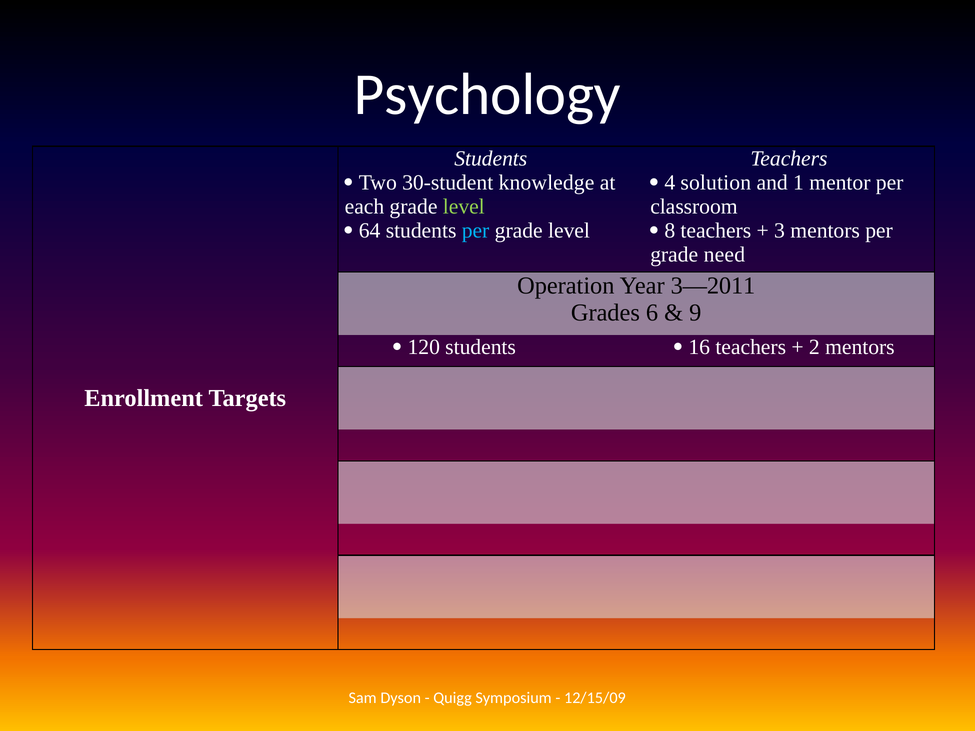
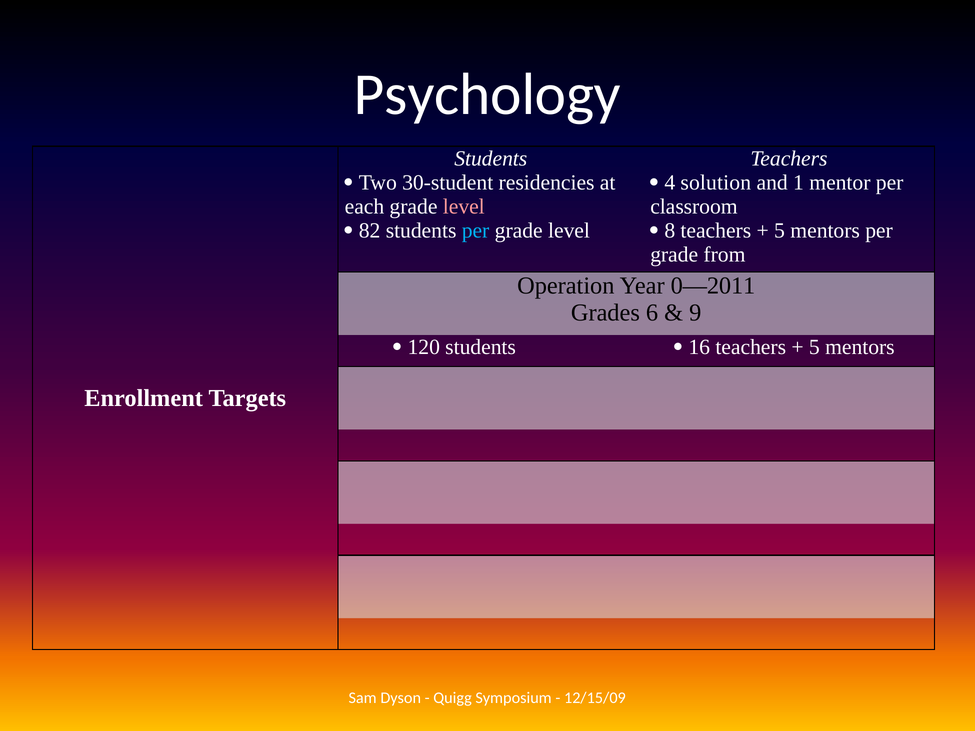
knowledge: knowledge -> residencies
level at (464, 207) colour: light green -> pink
64: 64 -> 82
3 at (780, 231): 3 -> 5
need: need -> from
3—2011: 3—2011 -> 0—2011
2 at (814, 347): 2 -> 5
